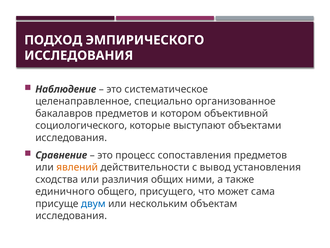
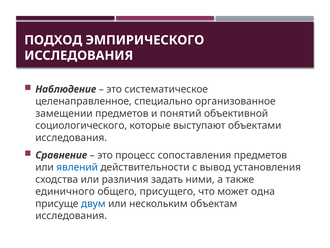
бакалавров: бакалавров -> замещении
котором: котором -> понятий
явлений colour: orange -> blue
общих: общих -> задать
сама: сама -> одна
